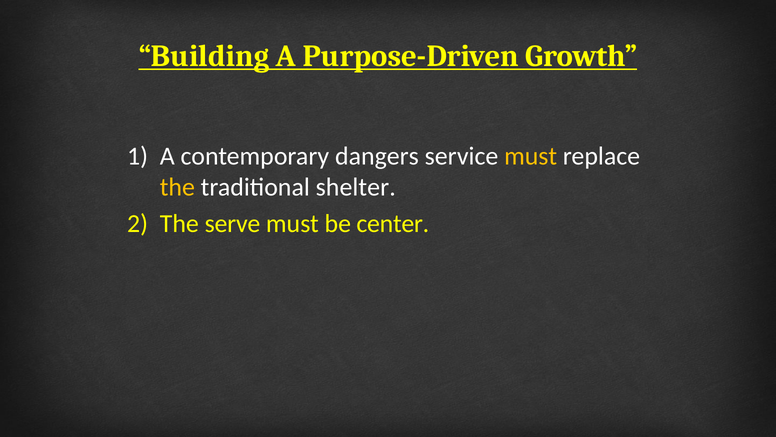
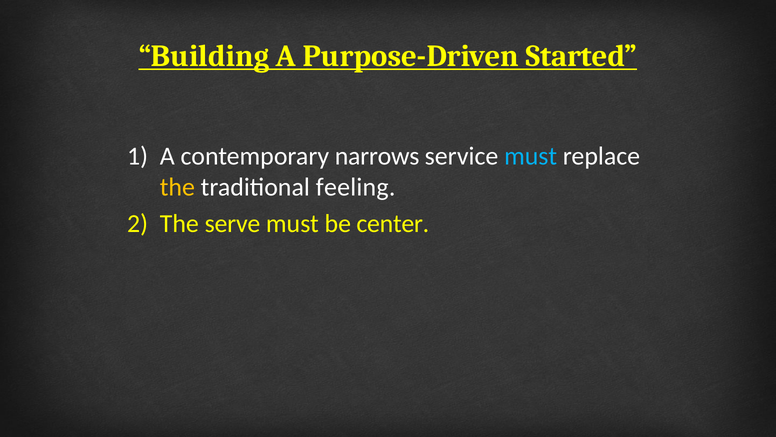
Growth: Growth -> Started
dangers: dangers -> narrows
must at (531, 156) colour: yellow -> light blue
shelter: shelter -> feeling
